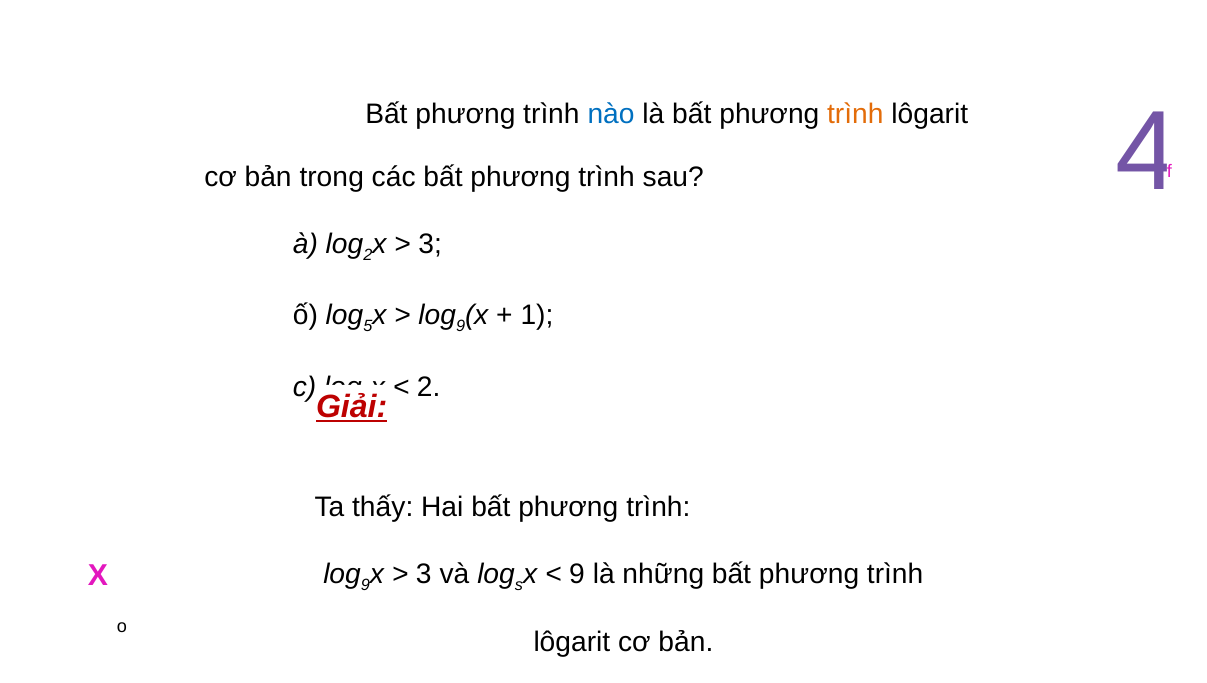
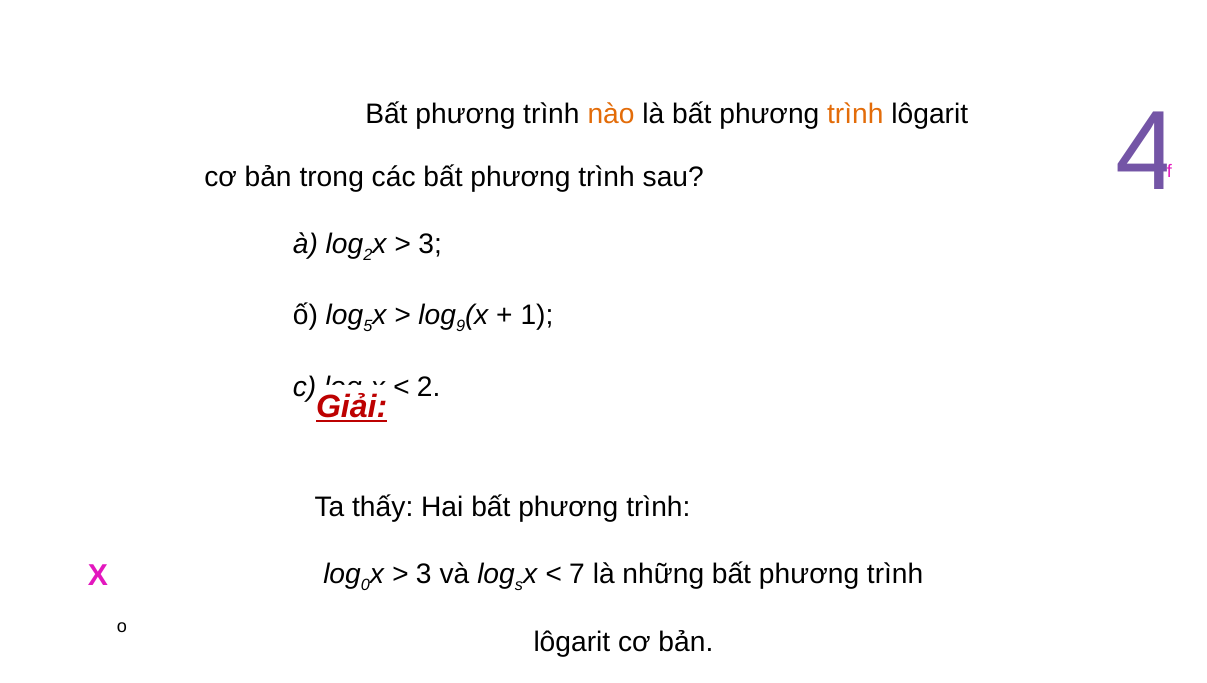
nào colour: blue -> orange
9 at (365, 585): 9 -> 0
9 at (577, 574): 9 -> 7
